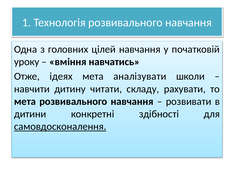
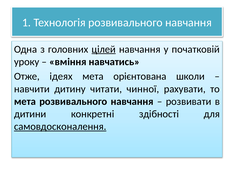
цілей underline: none -> present
аналізувати: аналізувати -> орієнтована
складу: складу -> чинної
